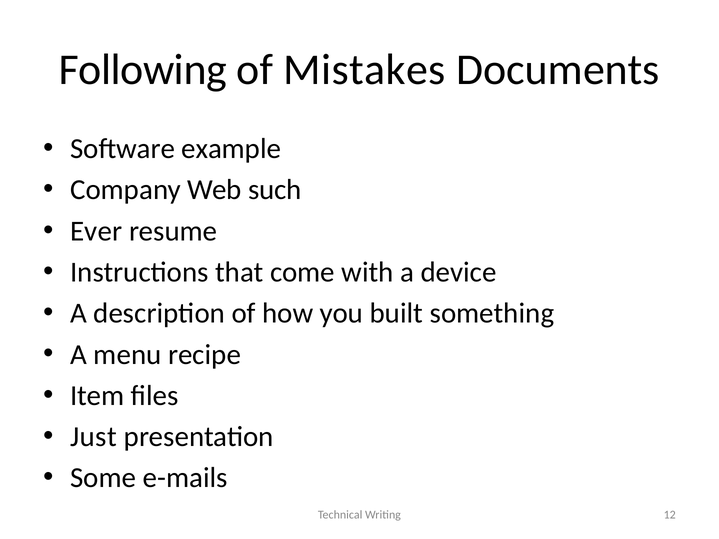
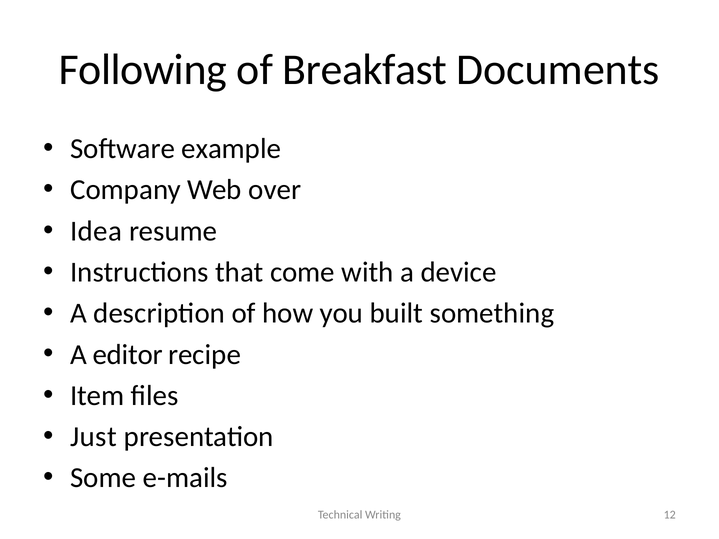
Mistakes: Mistakes -> Breakfast
such: such -> over
Ever: Ever -> Idea
menu: menu -> editor
